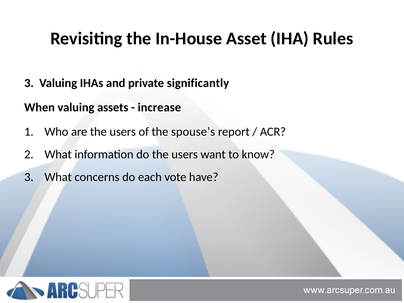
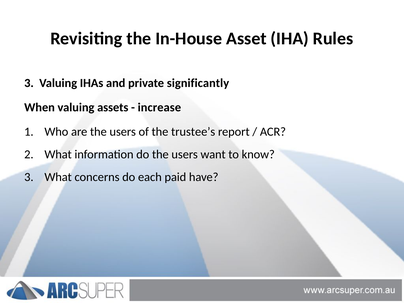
spouse’s: spouse’s -> trustee’s
vote: vote -> paid
